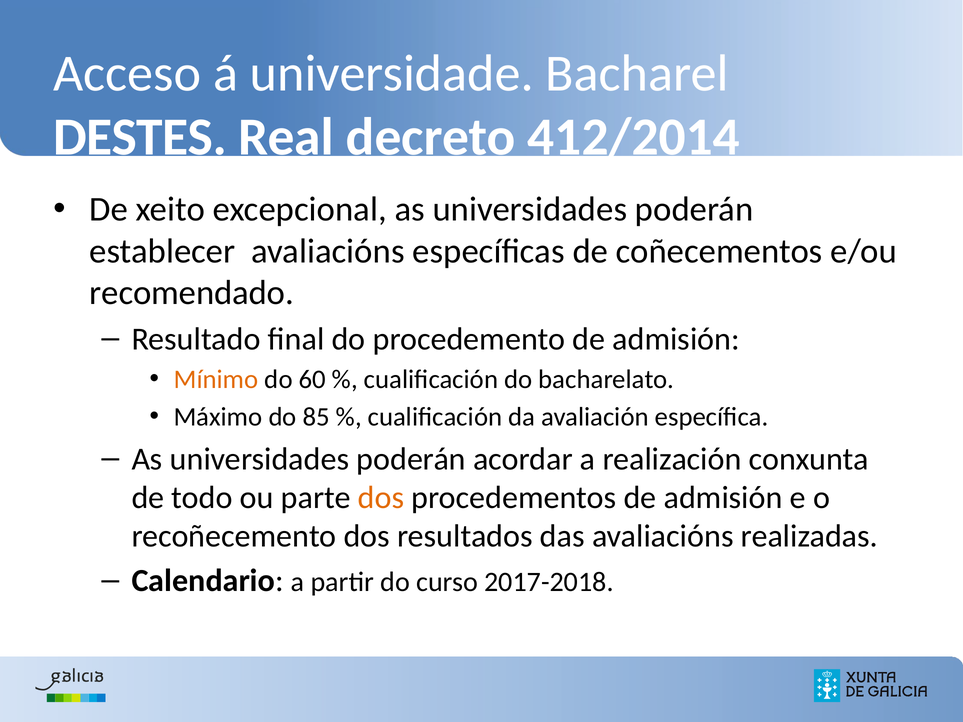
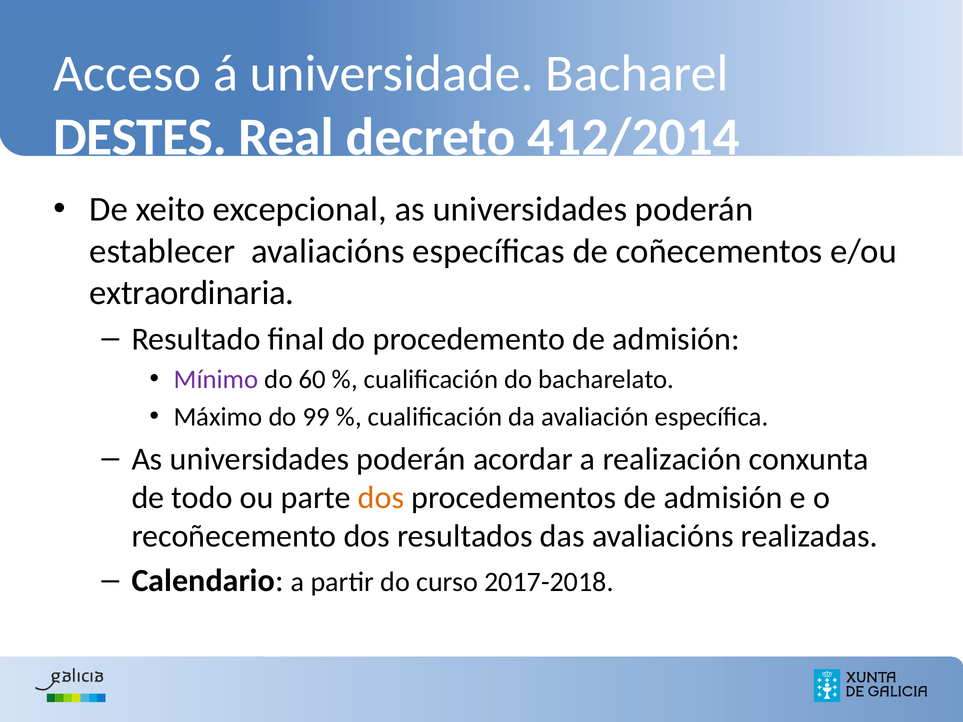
recomendado: recomendado -> extraordinaria
Mínimo colour: orange -> purple
85: 85 -> 99
